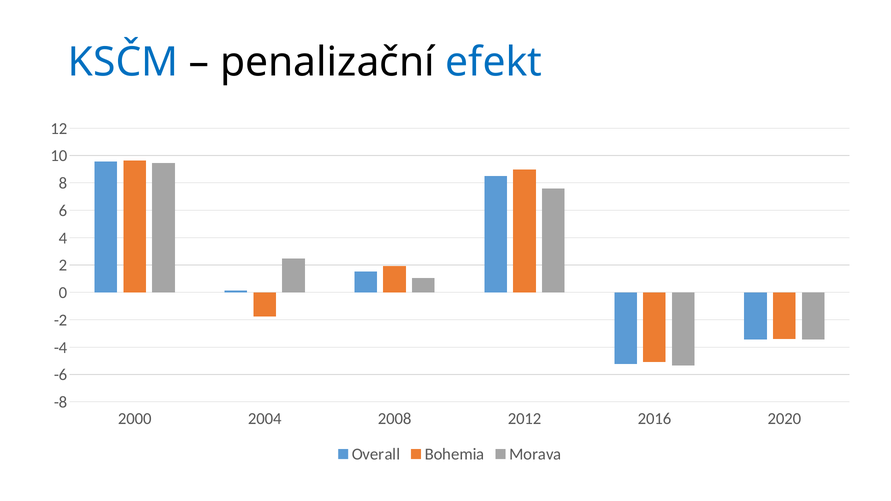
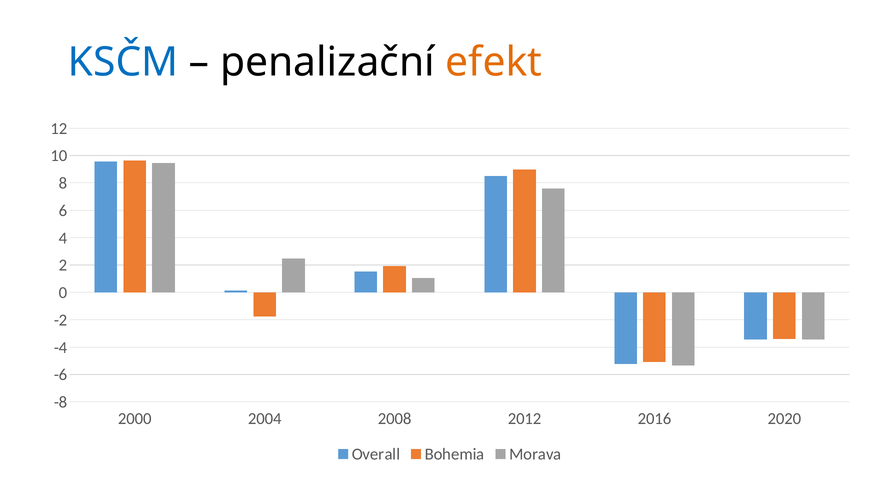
efekt colour: blue -> orange
